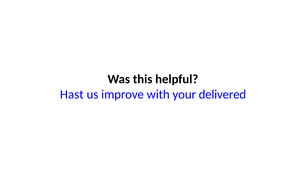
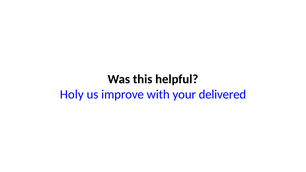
Hast: Hast -> Holy
